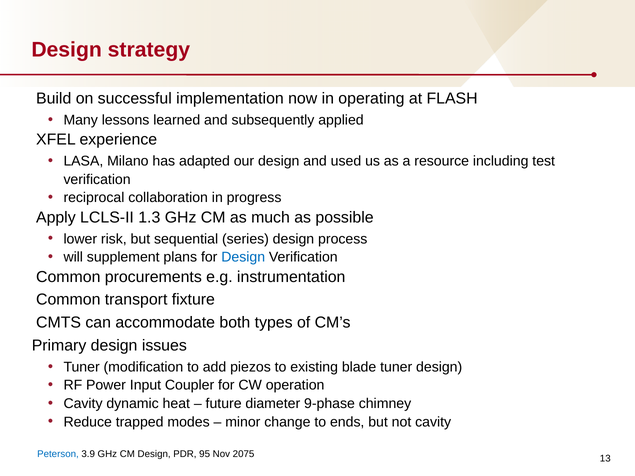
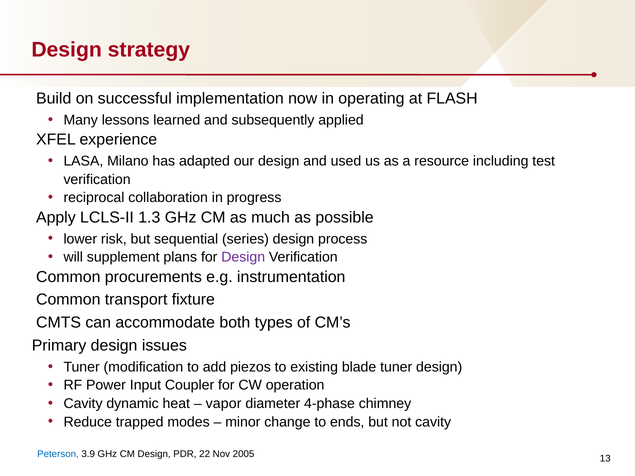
Design at (243, 257) colour: blue -> purple
future: future -> vapor
9-phase: 9-phase -> 4-phase
95: 95 -> 22
2075: 2075 -> 2005
